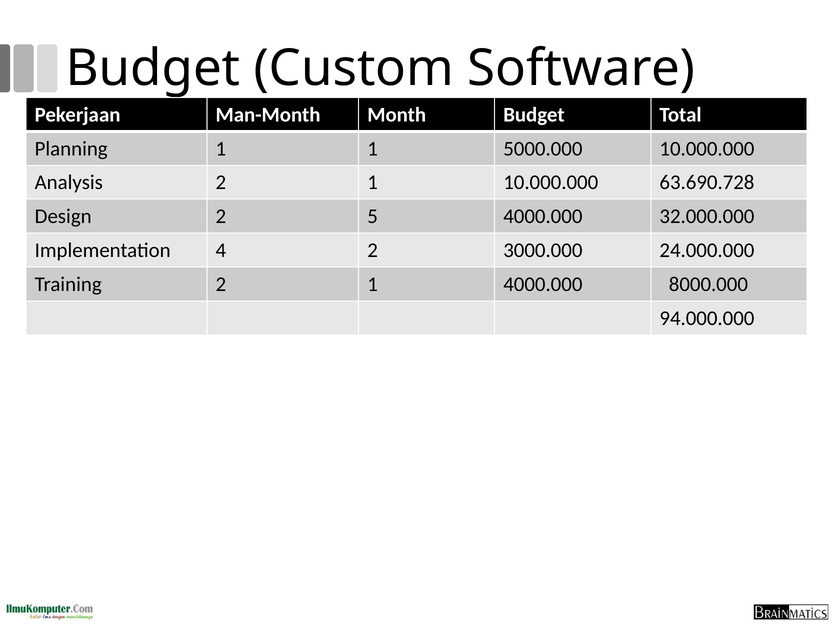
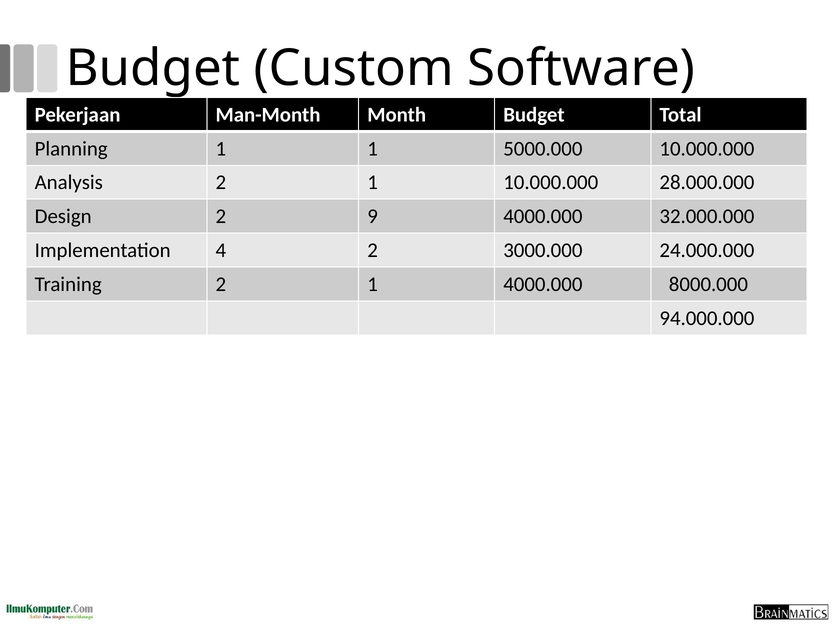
63.690.728: 63.690.728 -> 28.000.000
5: 5 -> 9
